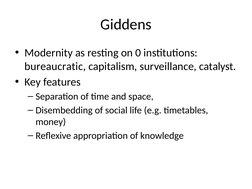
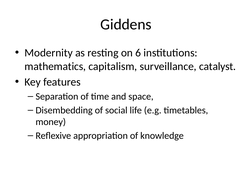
0: 0 -> 6
bureaucratic: bureaucratic -> mathematics
